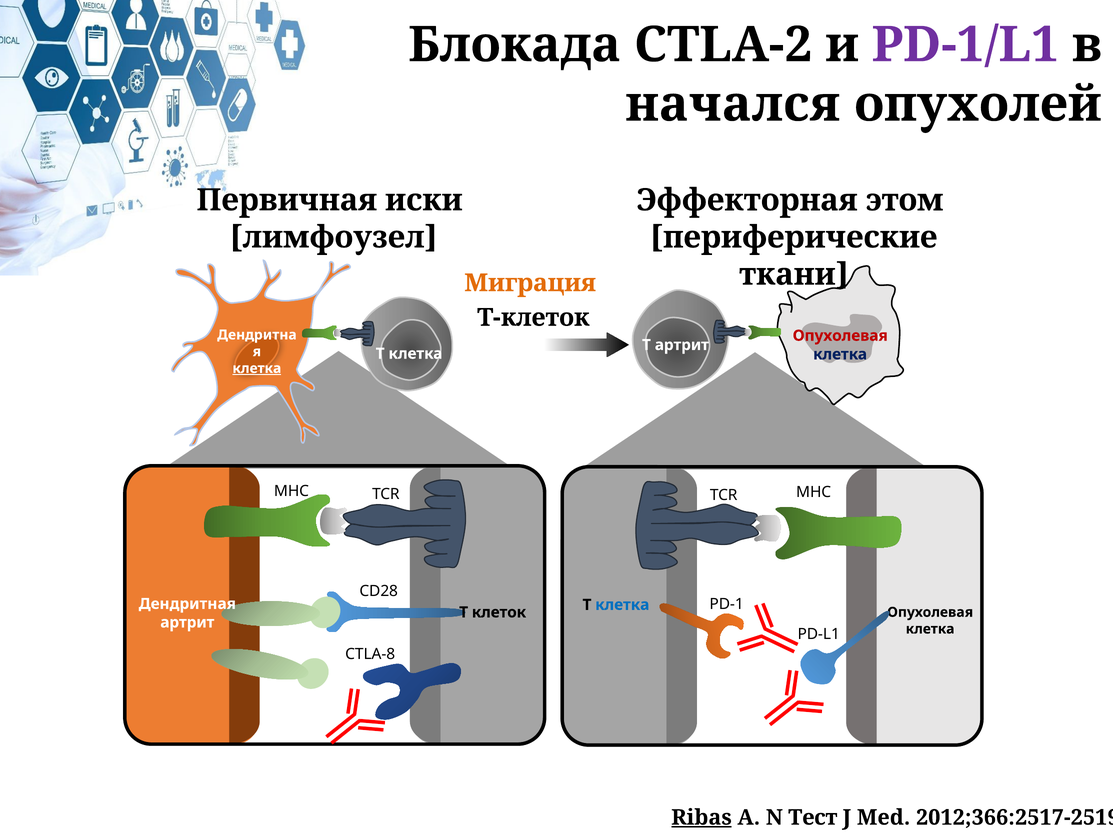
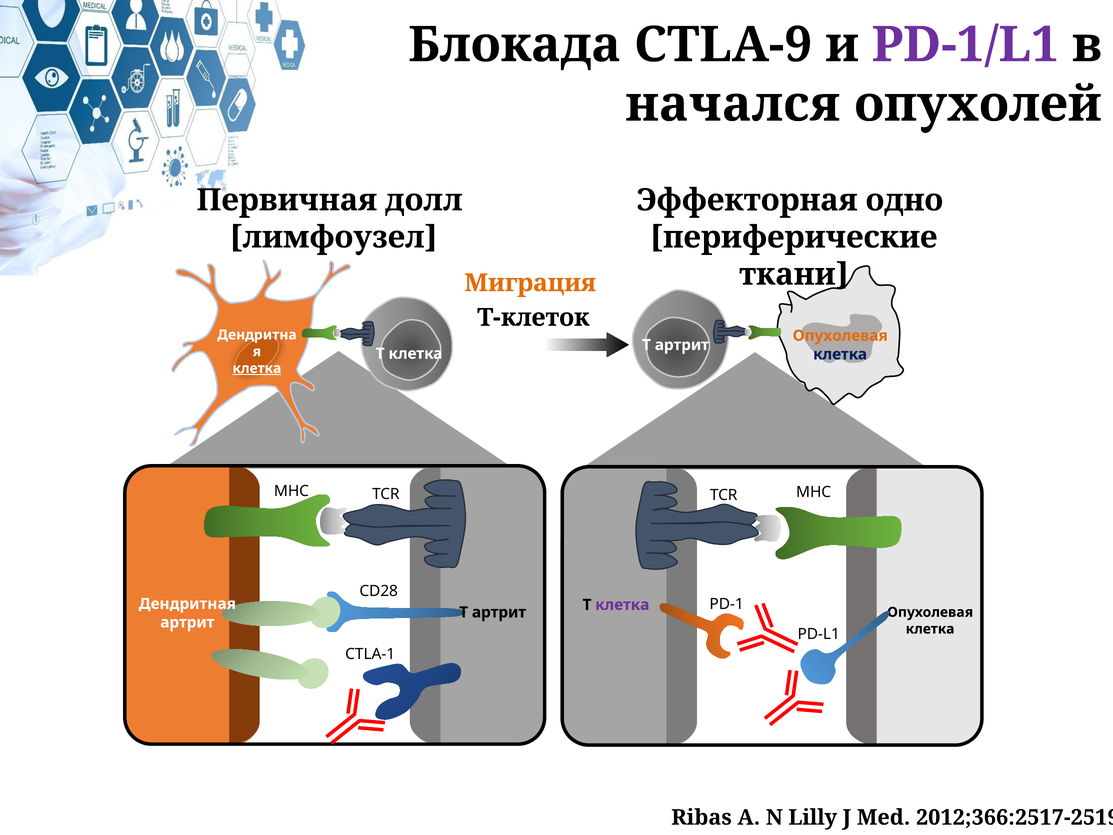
CTLA-2: CTLA-2 -> CTLA-9
иски: иски -> долл
этом: этом -> одно
Опухолевая at (840, 336) colour: red -> orange
клетка at (622, 605) colour: blue -> purple
клеток at (499, 612): клеток -> артрит
CTLA-8: CTLA-8 -> CTLA-1
Ribas underline: present -> none
Тест: Тест -> Lilly
